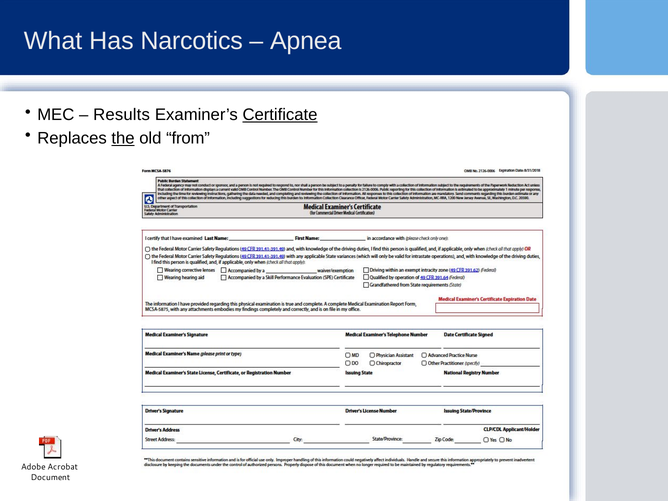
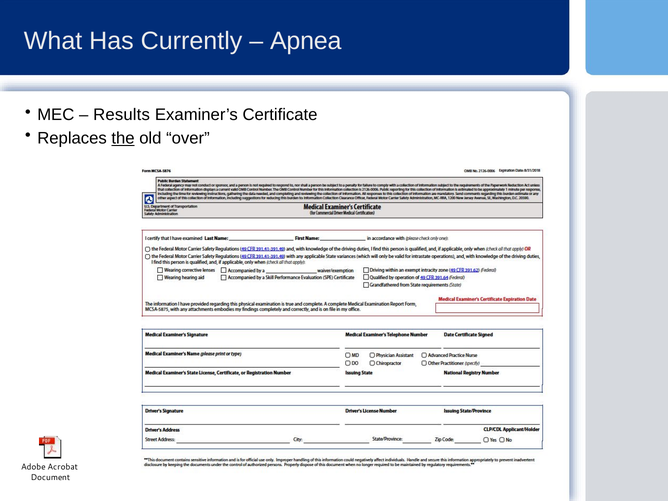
Narcotics: Narcotics -> Currently
Certificate underline: present -> none
from: from -> over
